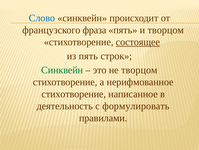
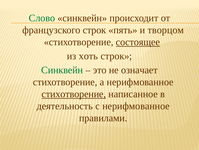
Слово colour: blue -> green
французского фраза: фраза -> строк
из пять: пять -> хоть
не творцом: творцом -> означает
стихотворение at (74, 94) underline: none -> present
с формулировать: формулировать -> нерифмованное
